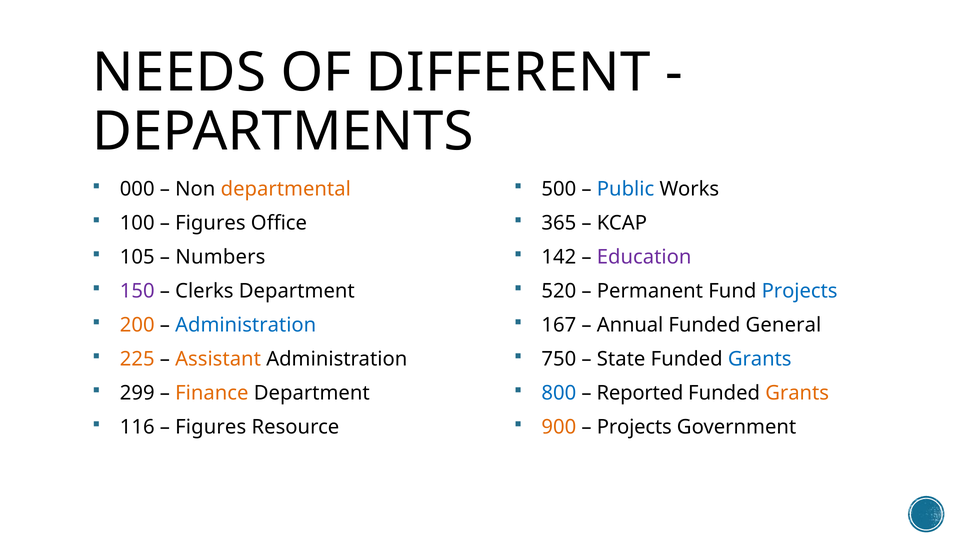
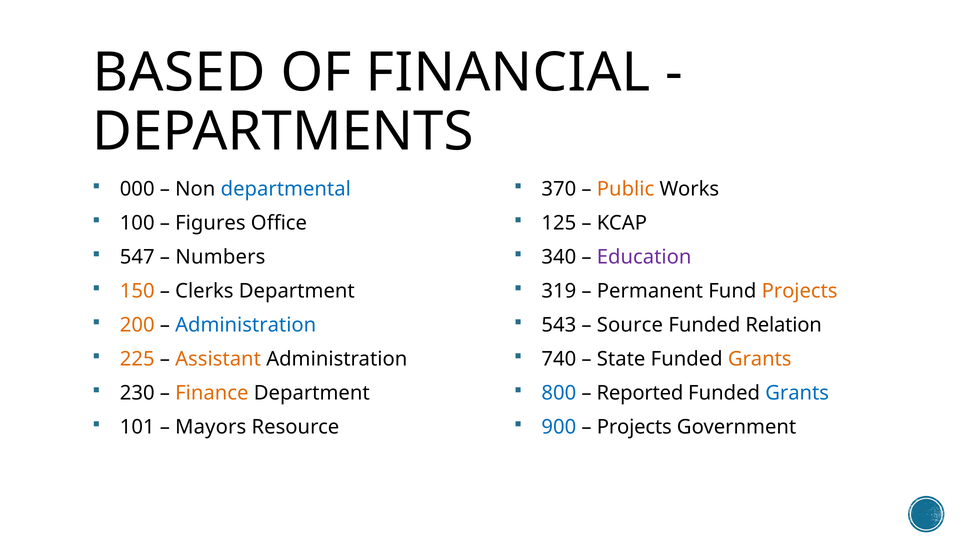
NEEDS: NEEDS -> BASED
DIFFERENT: DIFFERENT -> FINANCIAL
departmental colour: orange -> blue
500: 500 -> 370
Public colour: blue -> orange
365: 365 -> 125
105: 105 -> 547
142: 142 -> 340
150 colour: purple -> orange
520: 520 -> 319
Projects at (800, 291) colour: blue -> orange
167: 167 -> 543
Annual: Annual -> Source
General: General -> Relation
750: 750 -> 740
Grants at (760, 359) colour: blue -> orange
299: 299 -> 230
Grants at (797, 393) colour: orange -> blue
116: 116 -> 101
Figures at (211, 427): Figures -> Mayors
900 colour: orange -> blue
